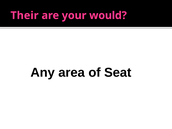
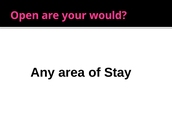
Their: Their -> Open
Seat: Seat -> Stay
